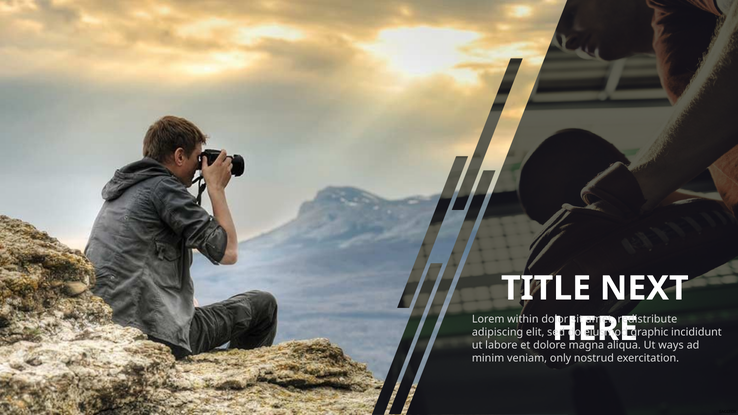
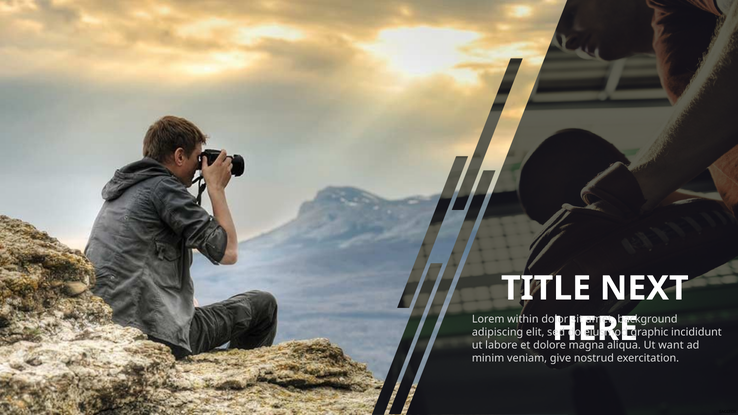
redistribute: redistribute -> background
ways: ways -> want
only: only -> give
